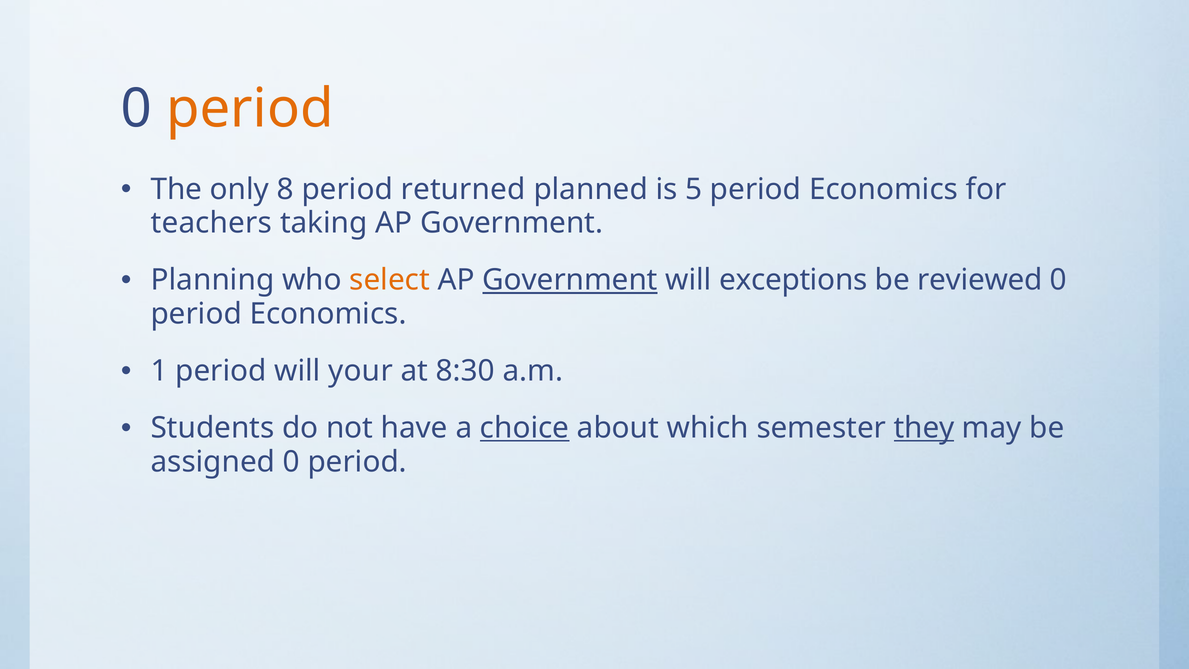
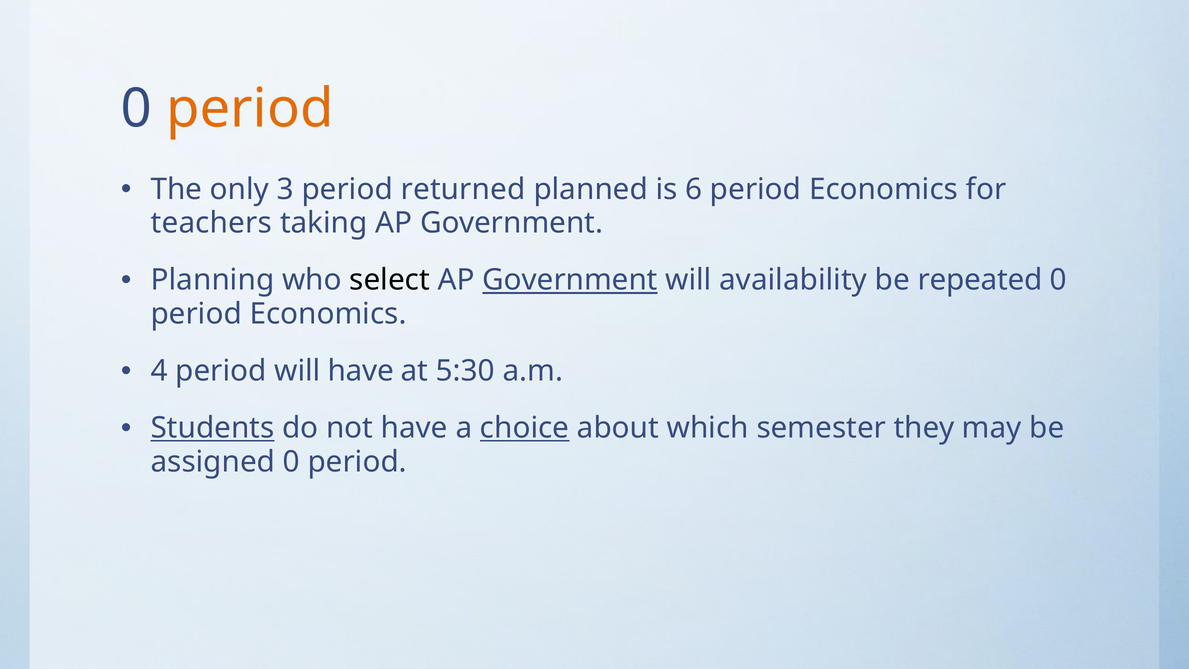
8: 8 -> 3
5: 5 -> 6
select colour: orange -> black
exceptions: exceptions -> availability
reviewed: reviewed -> repeated
1: 1 -> 4
will your: your -> have
8:30: 8:30 -> 5:30
Students underline: none -> present
they underline: present -> none
